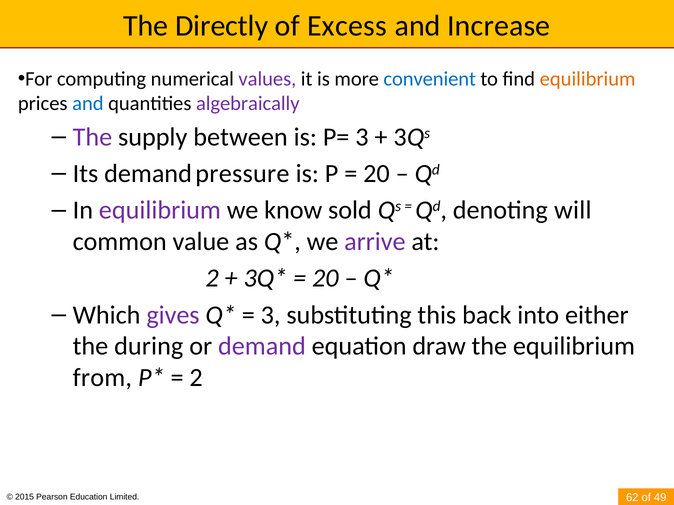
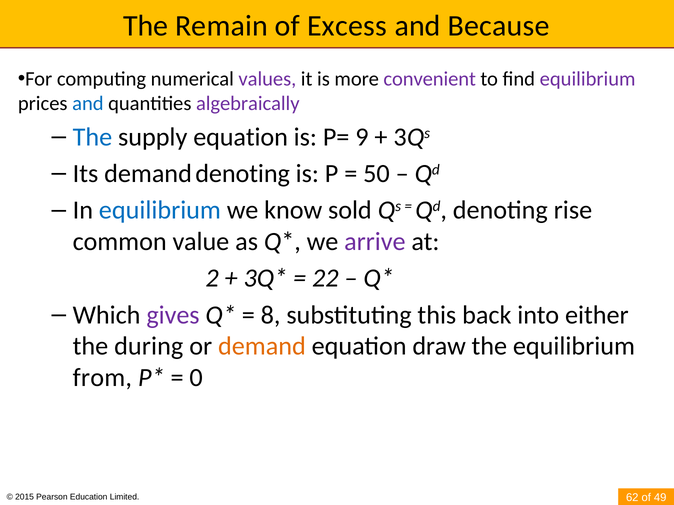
Directly: Directly -> Remain
Increase: Increase -> Because
convenient colour: blue -> purple
equilibrium at (588, 79) colour: orange -> purple
The at (92, 137) colour: purple -> blue
supply between: between -> equation
P= 3: 3 -> 9
demand pressure: pressure -> denoting
20 at (376, 174): 20 -> 50
equilibrium at (160, 211) colour: purple -> blue
will: will -> rise
20 at (325, 279): 20 -> 22
3 at (271, 315): 3 -> 8
demand at (262, 347) colour: purple -> orange
2 at (196, 378): 2 -> 0
